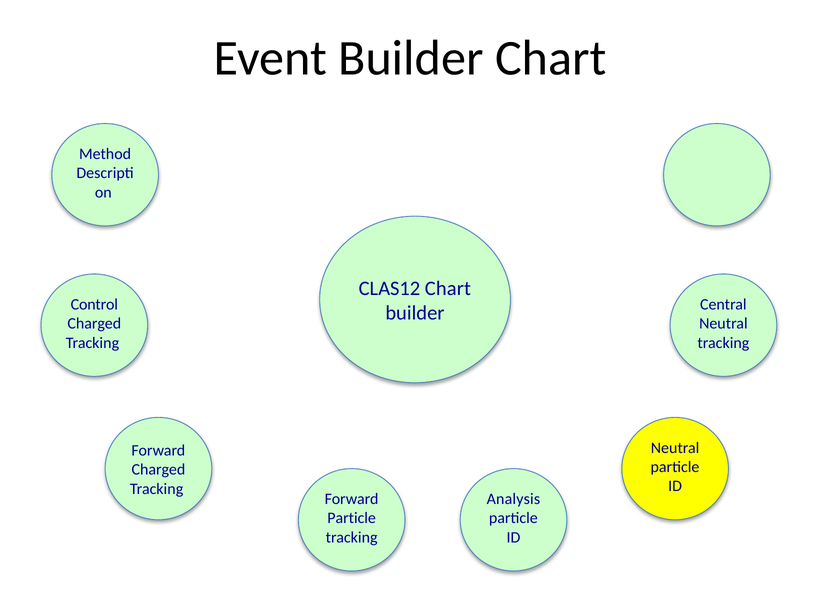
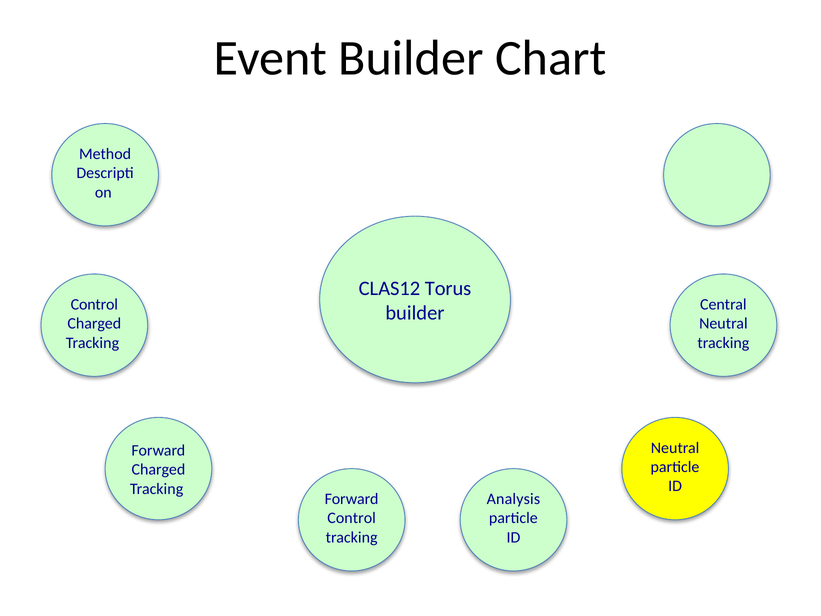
CLAS12 Chart: Chart -> Torus
Particle at (352, 518): Particle -> Control
